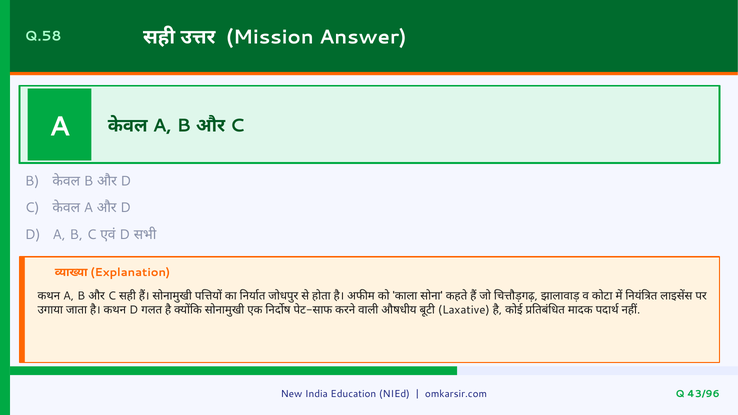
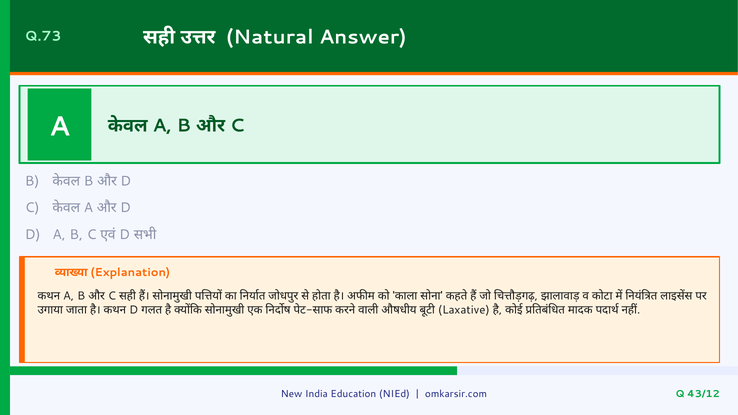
Q.58: Q.58 -> Q.73
Mission: Mission -> Natural
43/96: 43/96 -> 43/12
